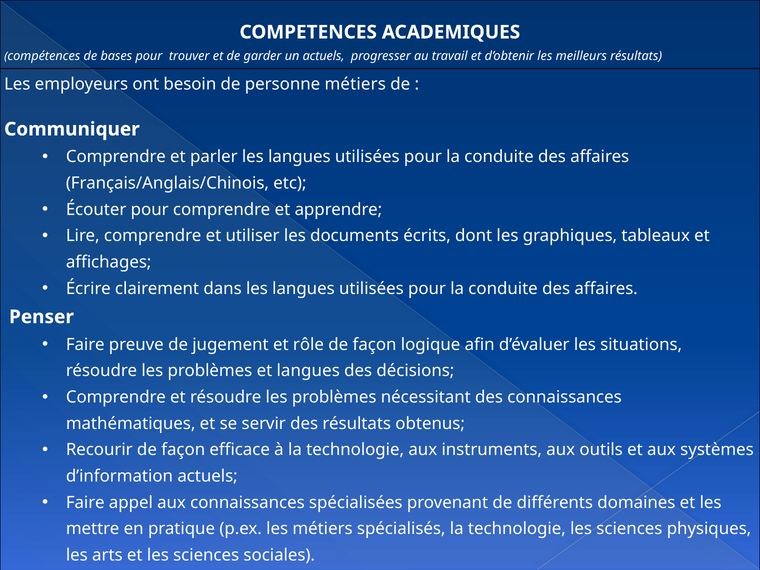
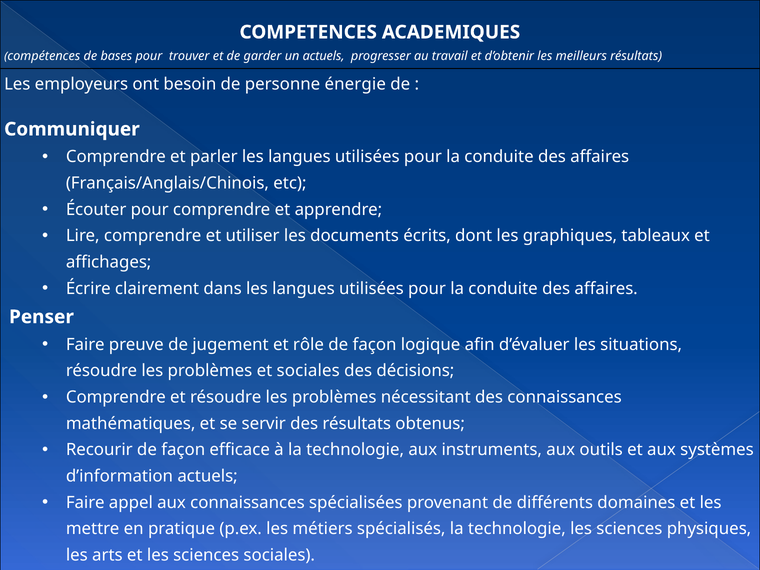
personne métiers: métiers -> énergie
et langues: langues -> sociales
